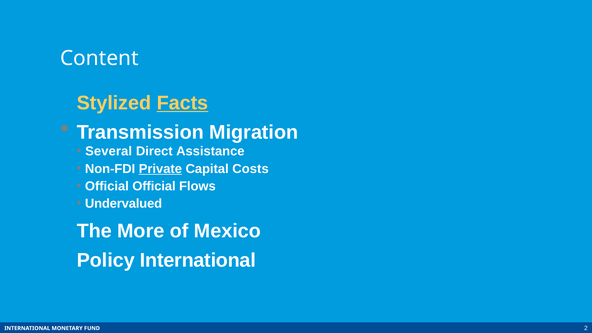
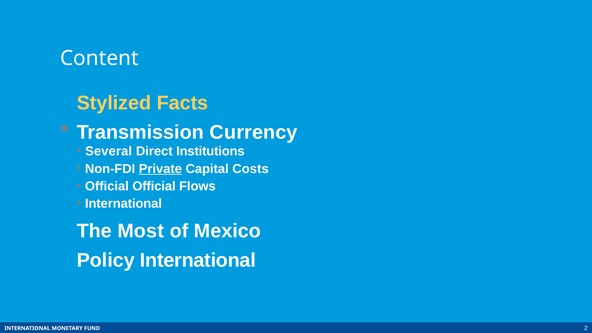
Facts underline: present -> none
Migration: Migration -> Currency
Assistance: Assistance -> Institutions
Undervalued at (124, 204): Undervalued -> International
More: More -> Most
